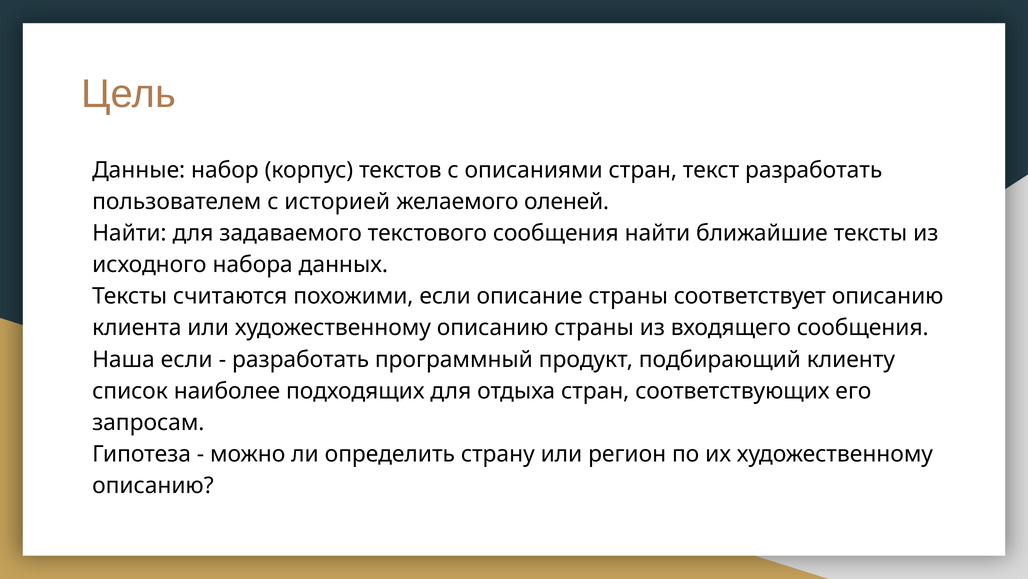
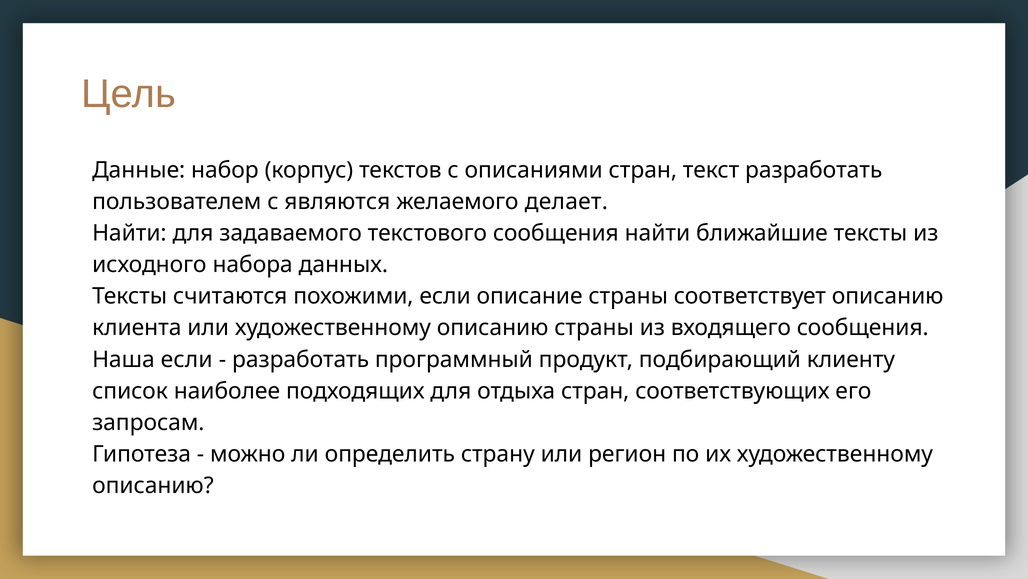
историей: историей -> являются
оленей: оленей -> делает
